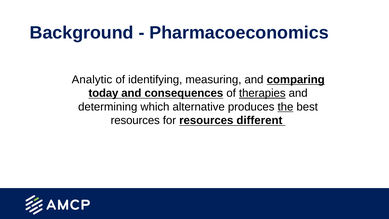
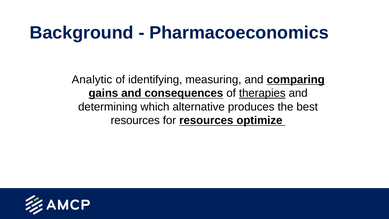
today: today -> gains
the underline: present -> none
different: different -> optimize
